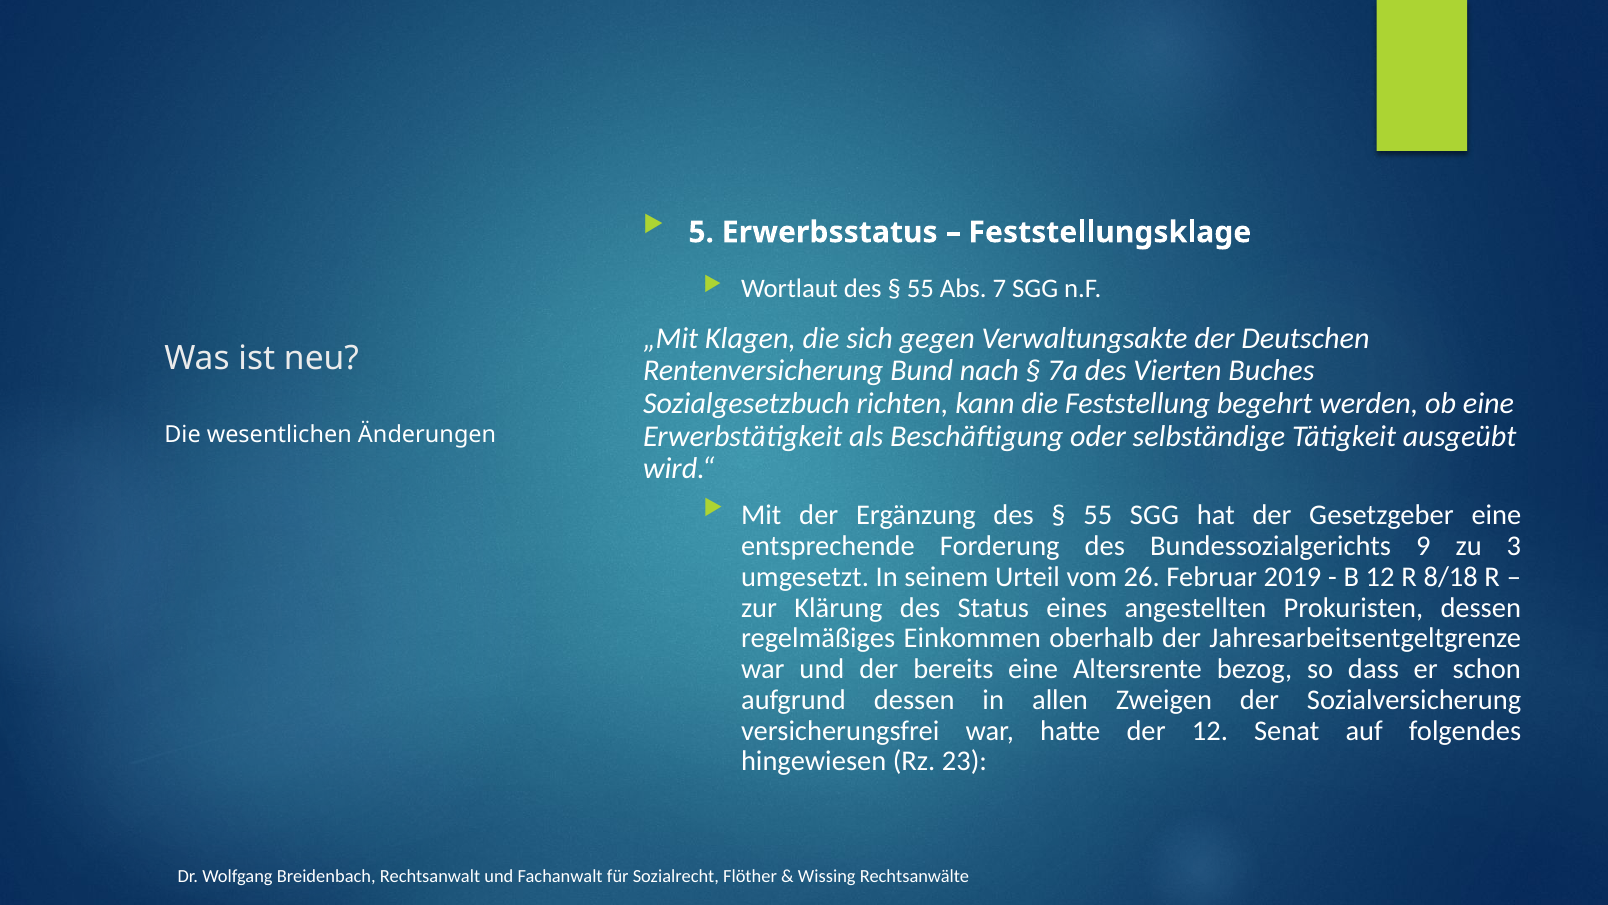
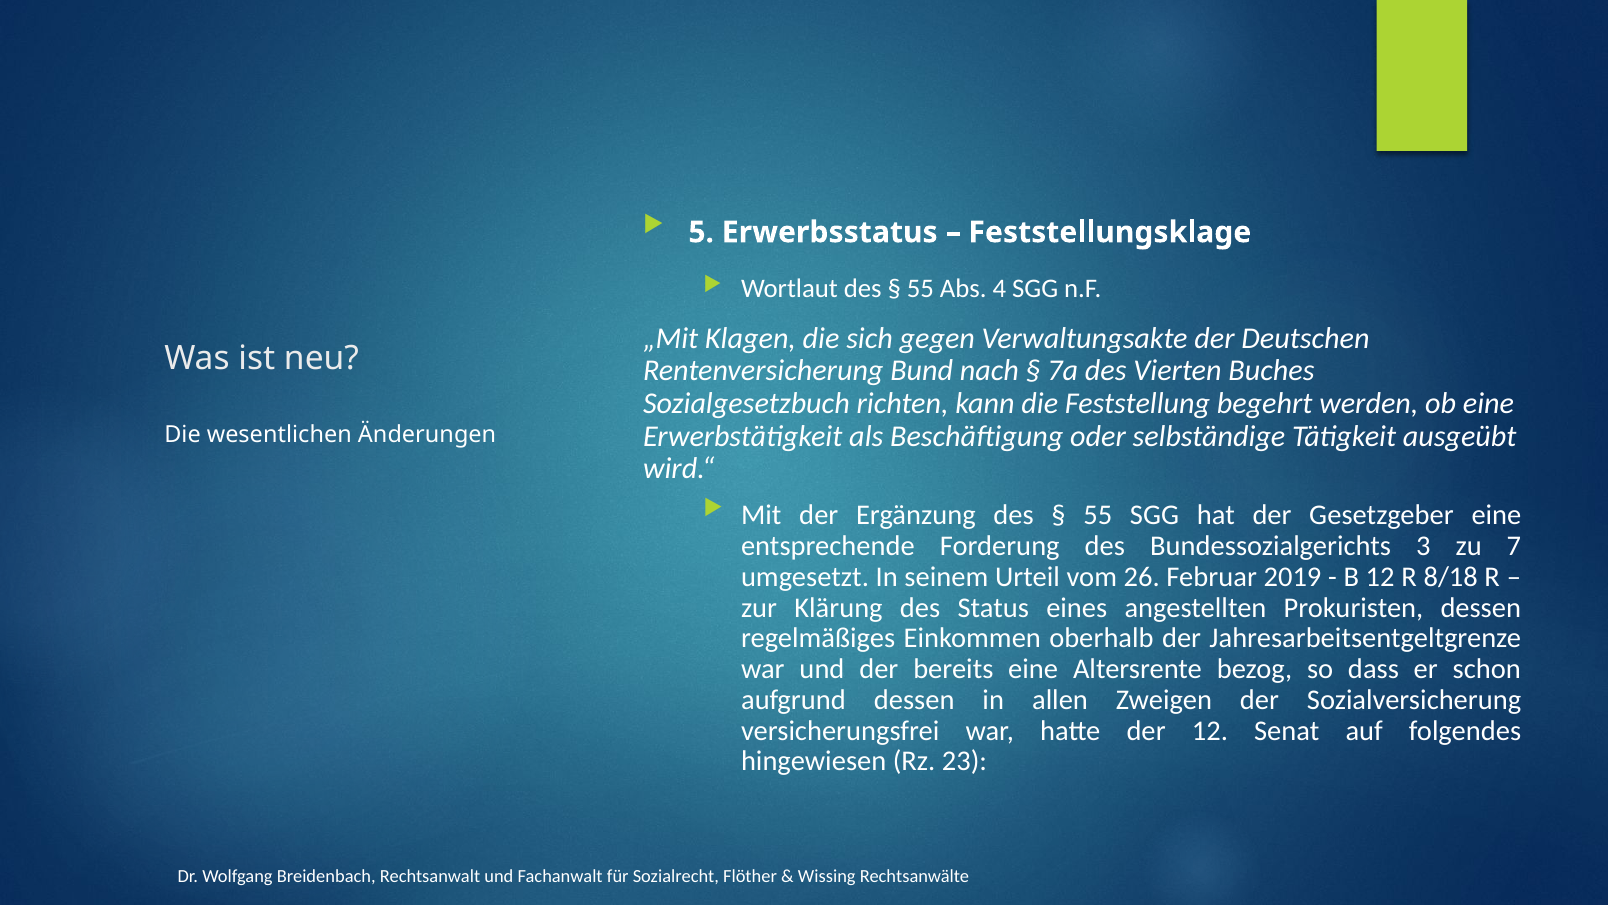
7: 7 -> 4
9: 9 -> 3
3: 3 -> 7
